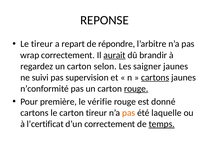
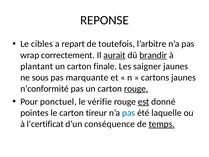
Le tireur: tireur -> cibles
répondre: répondre -> toutefois
brandir underline: none -> present
regardez: regardez -> plantant
selon: selon -> finale
suivi: suivi -> sous
supervision: supervision -> marquante
cartons at (155, 77) underline: present -> none
première: première -> ponctuel
est underline: none -> present
cartons at (34, 113): cartons -> pointes
pas at (129, 113) colour: orange -> blue
d’un correctement: correctement -> conséquence
